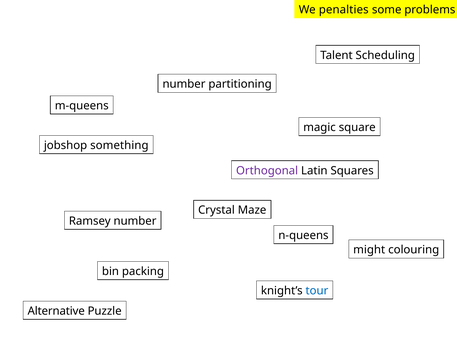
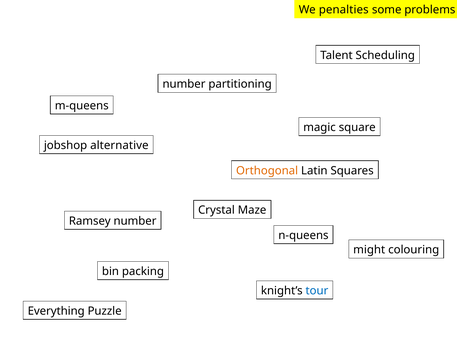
something: something -> alternative
Orthogonal colour: purple -> orange
Alternative: Alternative -> Everything
